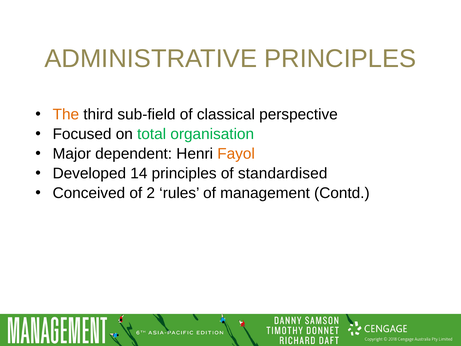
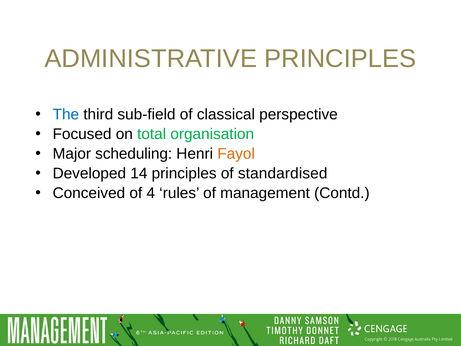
The colour: orange -> blue
dependent: dependent -> scheduling
2: 2 -> 4
